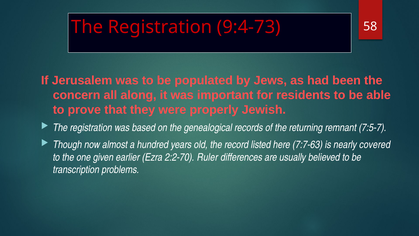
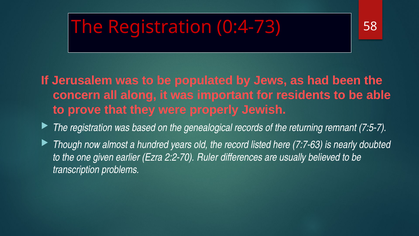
9:4-73: 9:4-73 -> 0:4-73
covered: covered -> doubted
